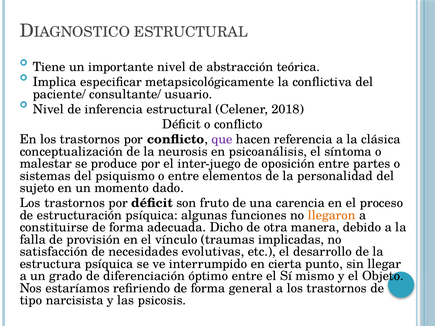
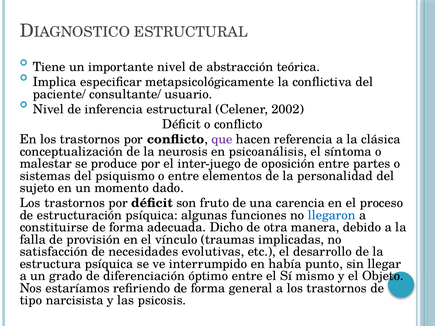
2018: 2018 -> 2002
llegaron colour: orange -> blue
cierta: cierta -> había
